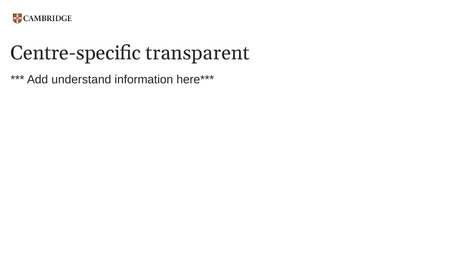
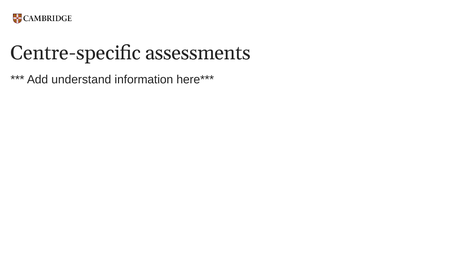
transparent: transparent -> assessments
